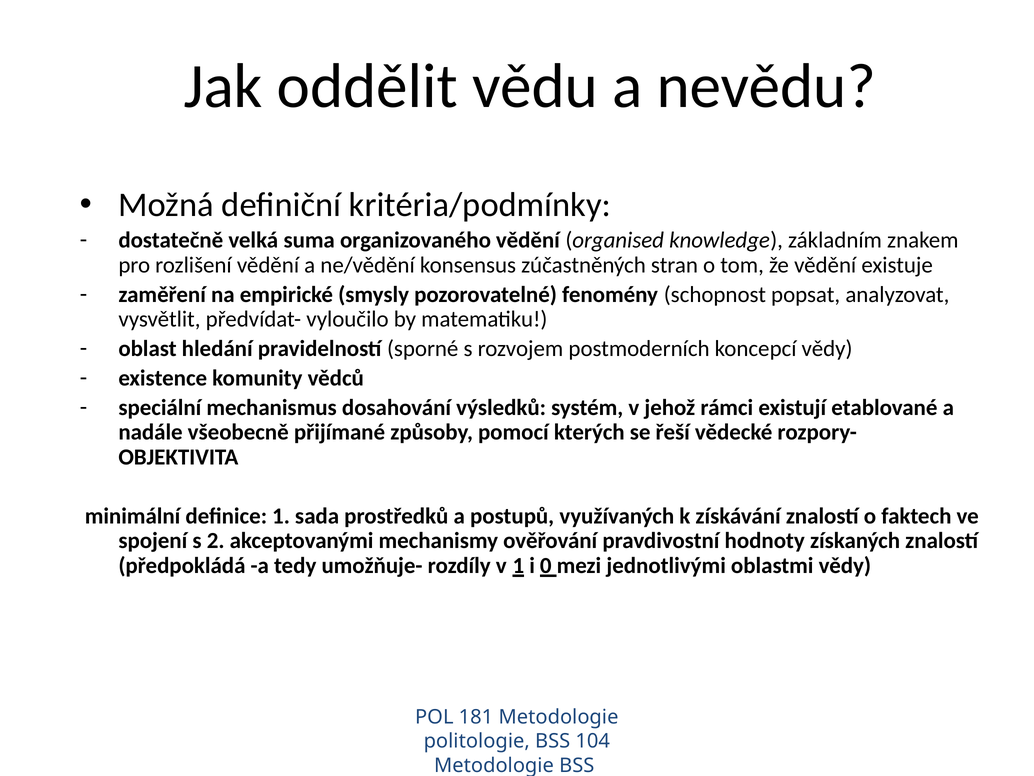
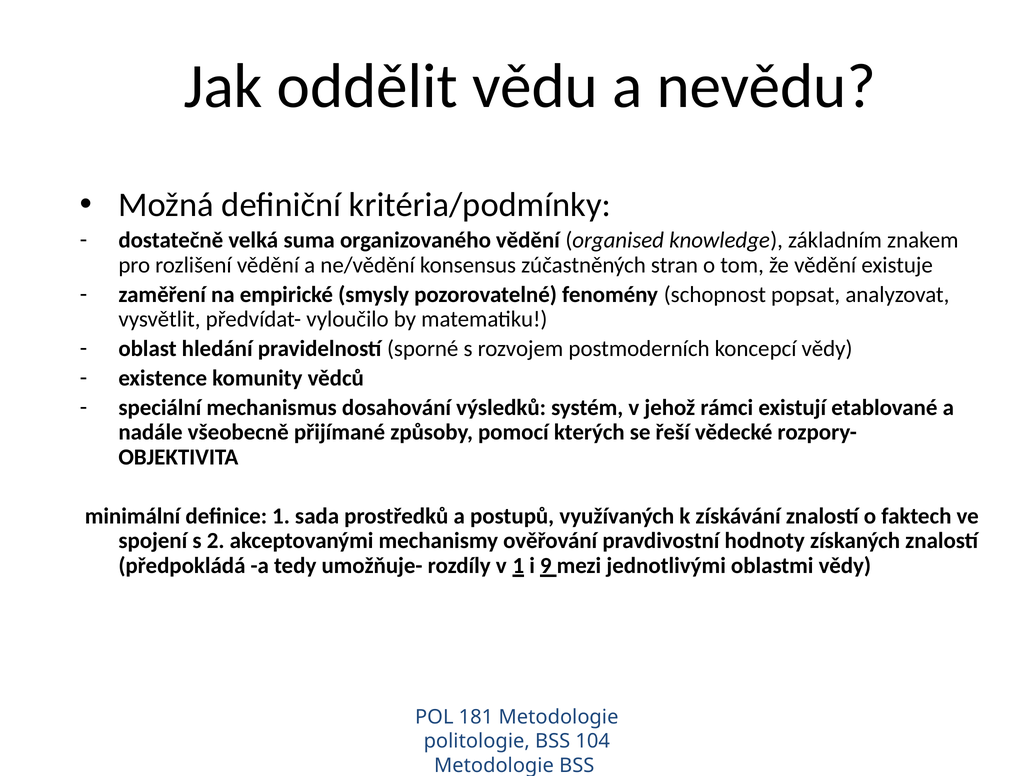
0: 0 -> 9
